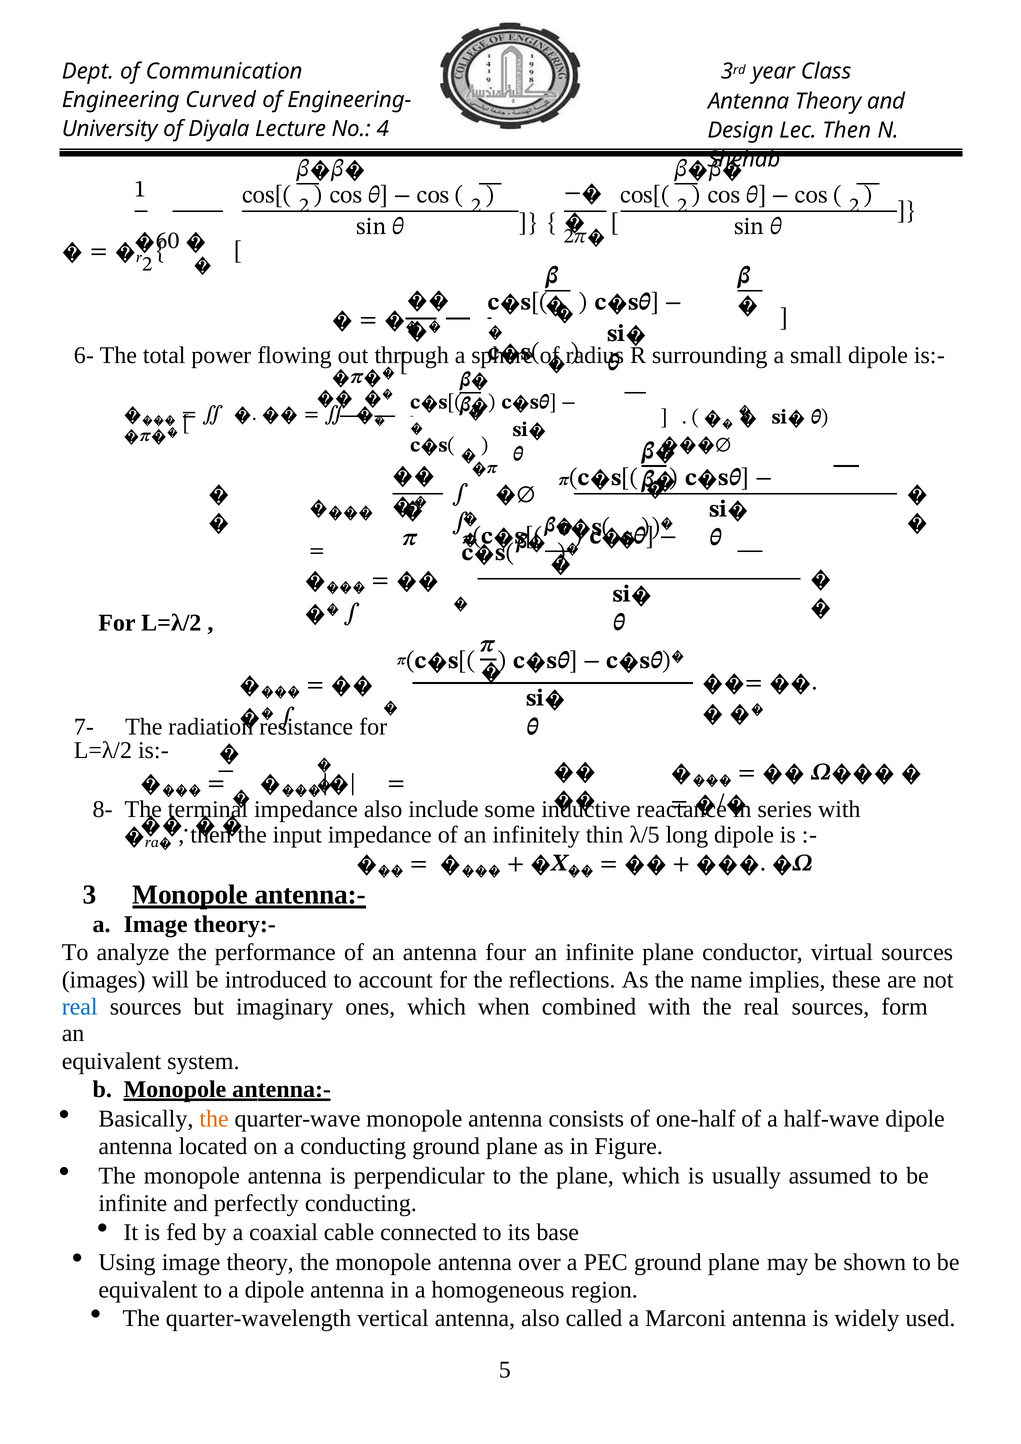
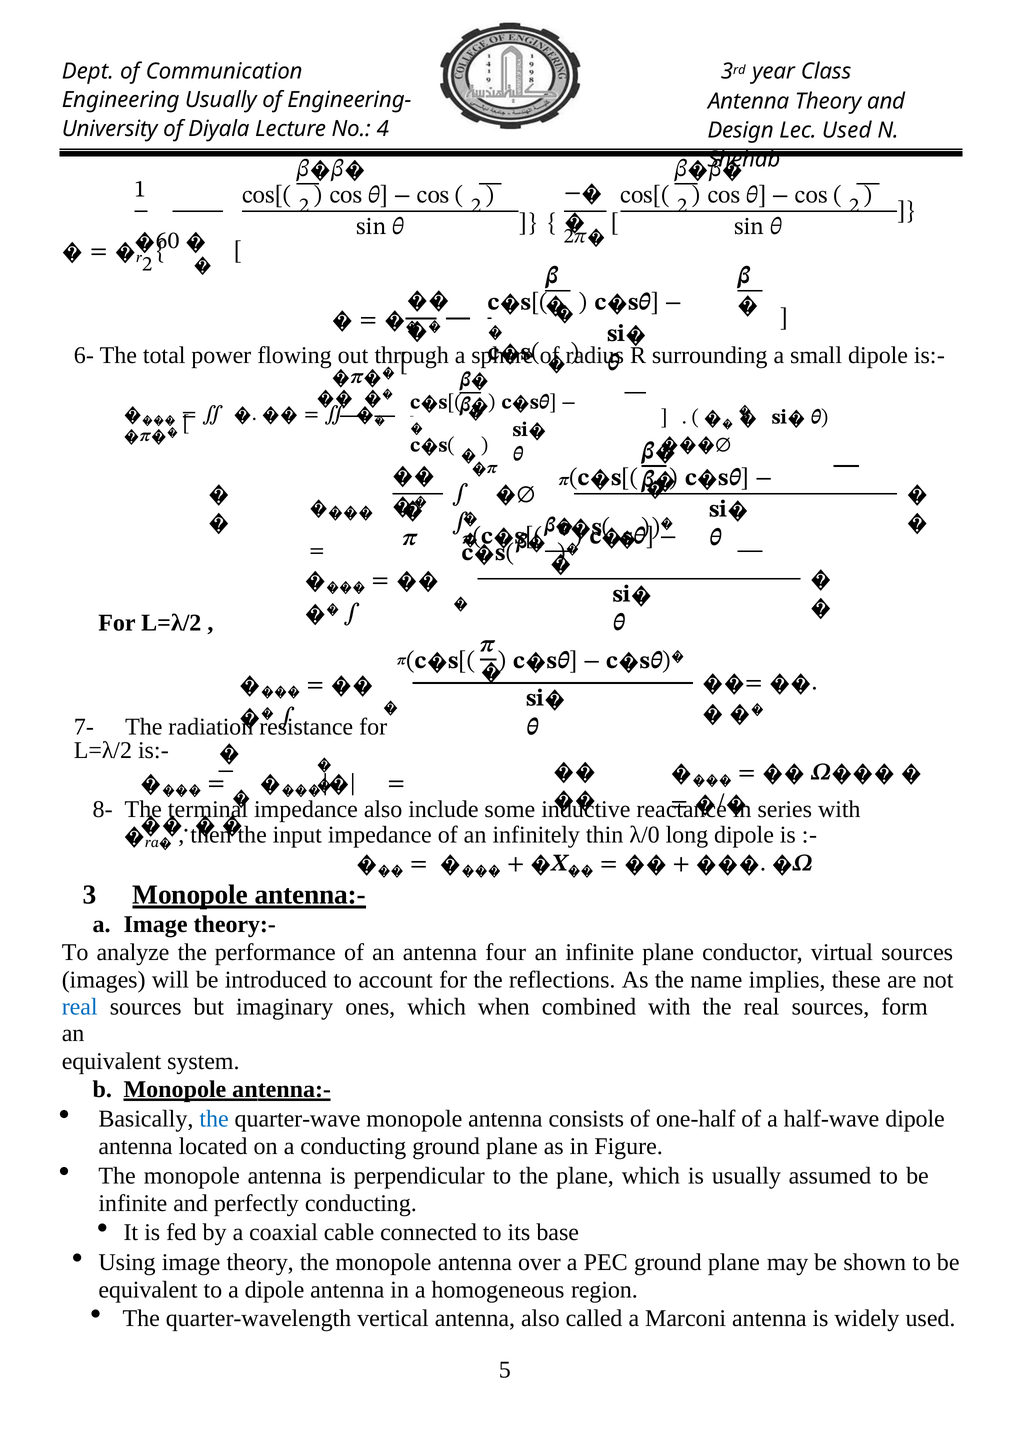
Engineering Curved: Curved -> Usually
Lec Then: Then -> Used
λ/5: λ/5 -> λ/0
the at (214, 1119) colour: orange -> blue
